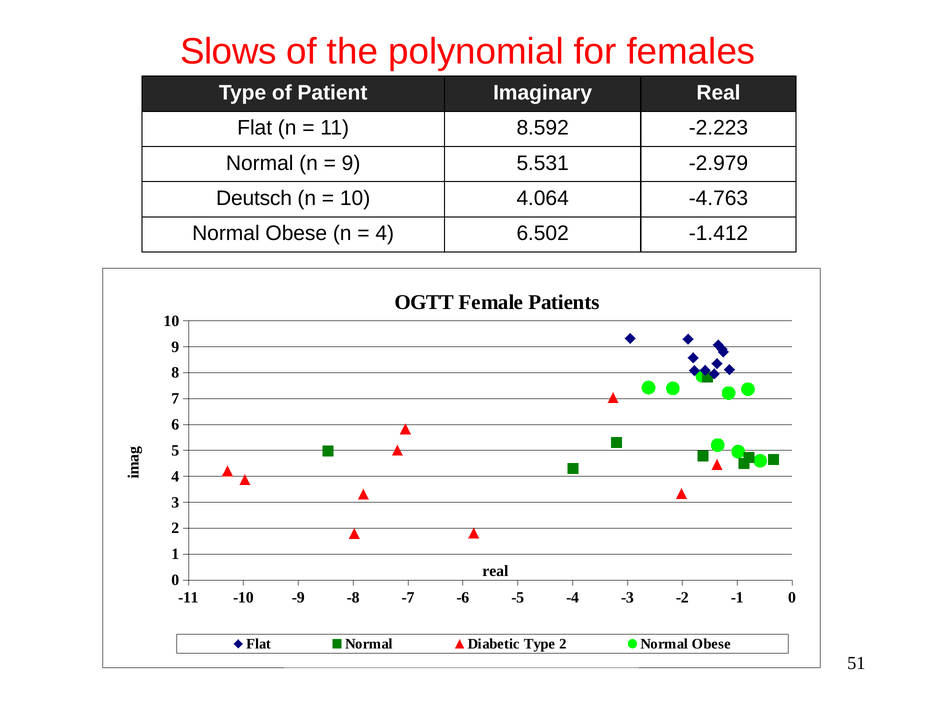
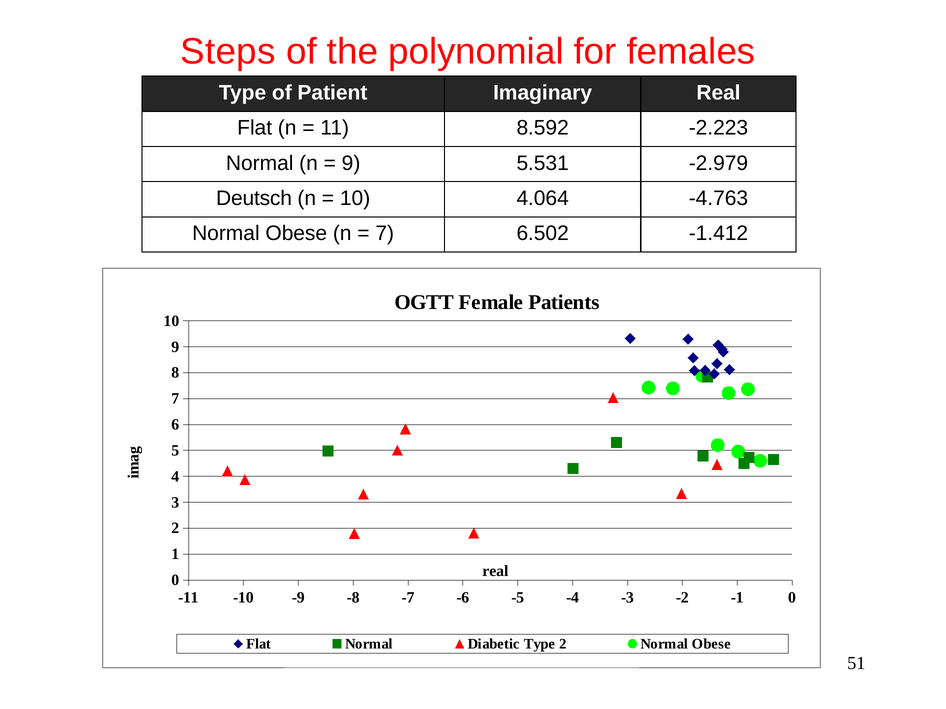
Slows: Slows -> Steps
4 at (385, 234): 4 -> 7
